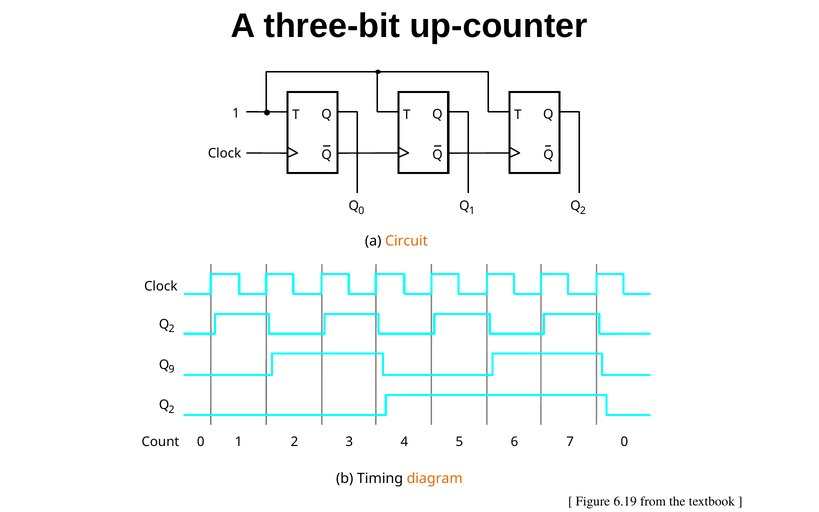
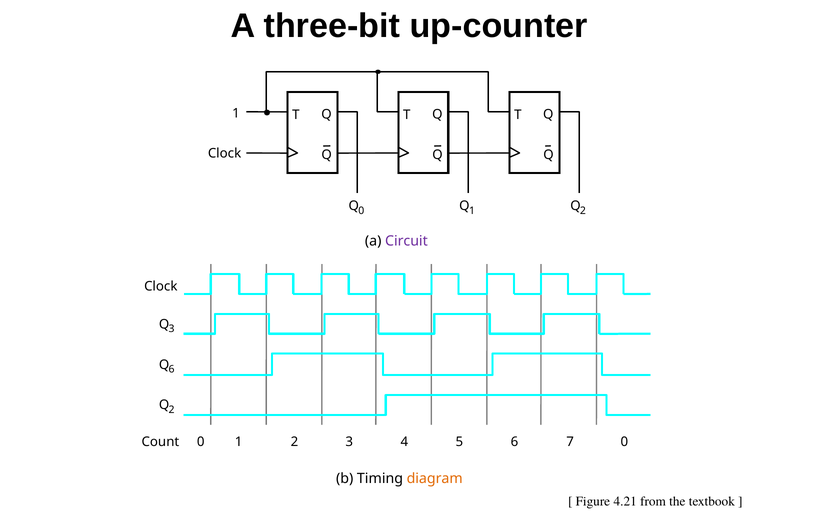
Circuit colour: orange -> purple
2 at (172, 329): 2 -> 3
Q 9: 9 -> 6
6.19: 6.19 -> 4.21
